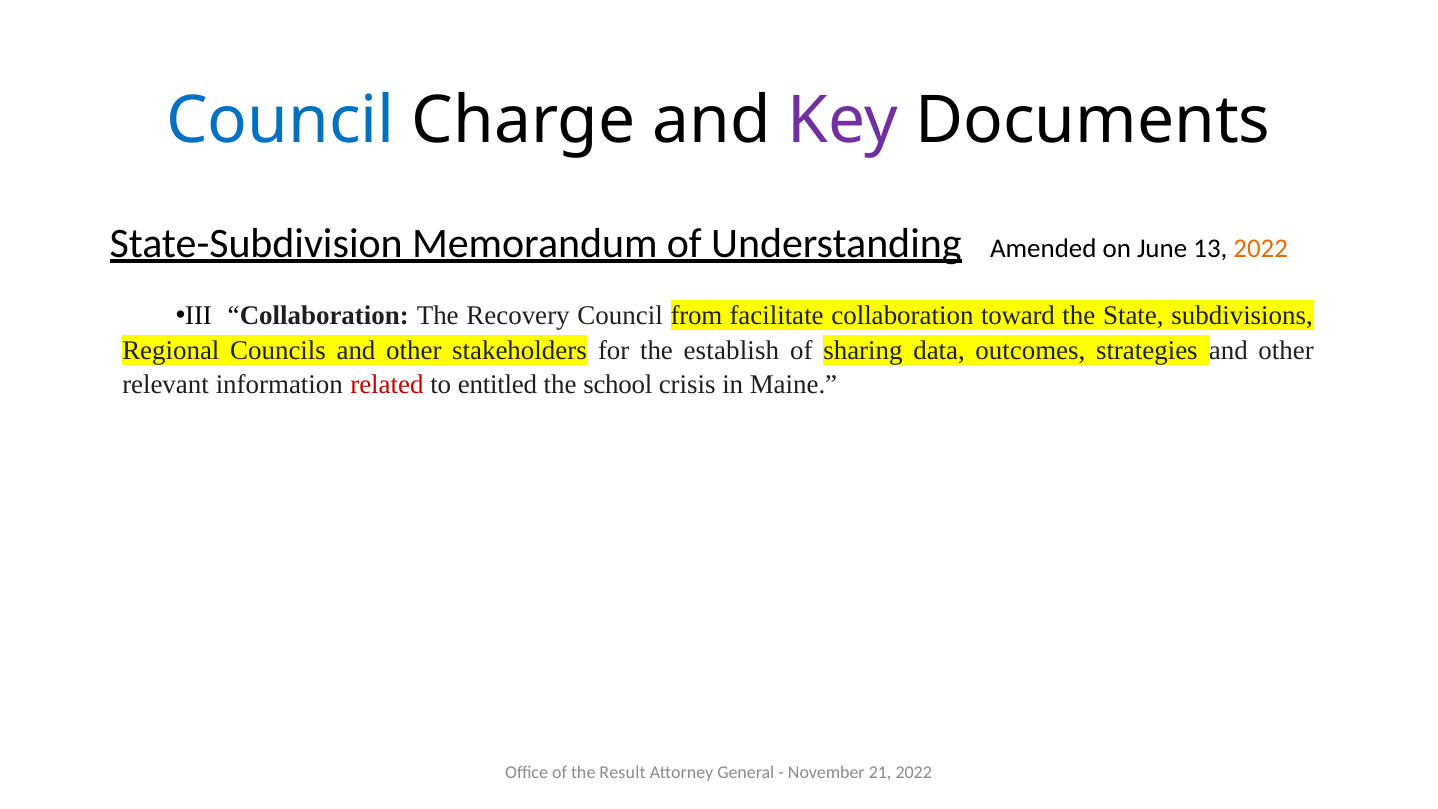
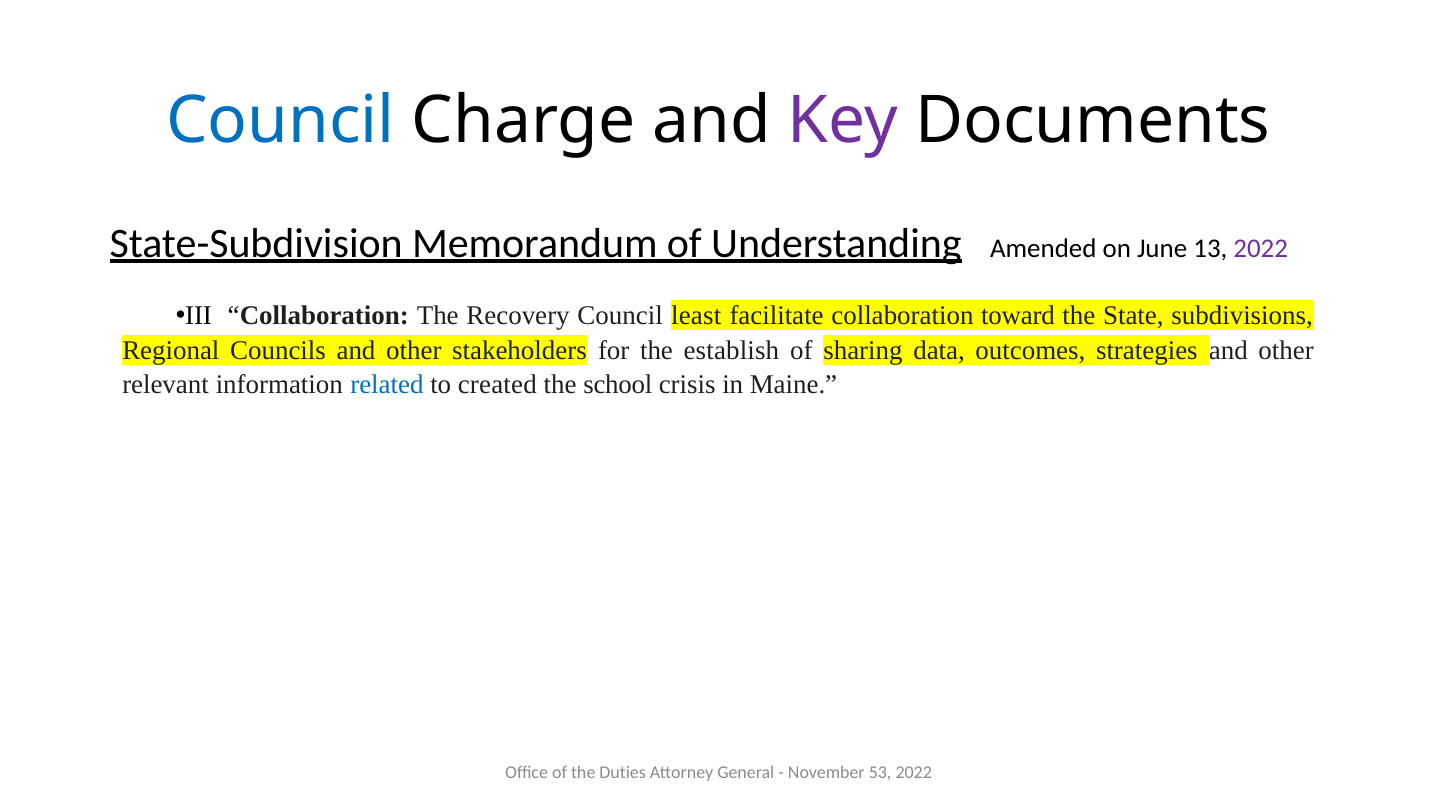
2022 at (1261, 248) colour: orange -> purple
from: from -> least
related colour: red -> blue
entitled: entitled -> created
Result: Result -> Duties
21: 21 -> 53
